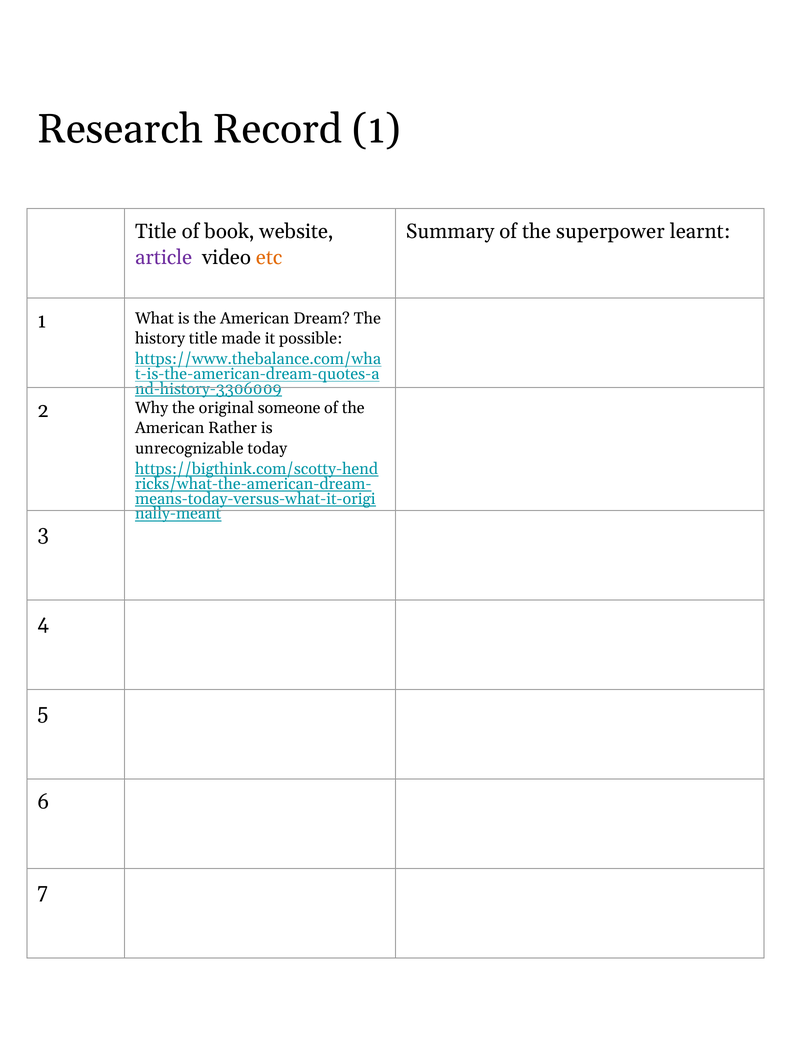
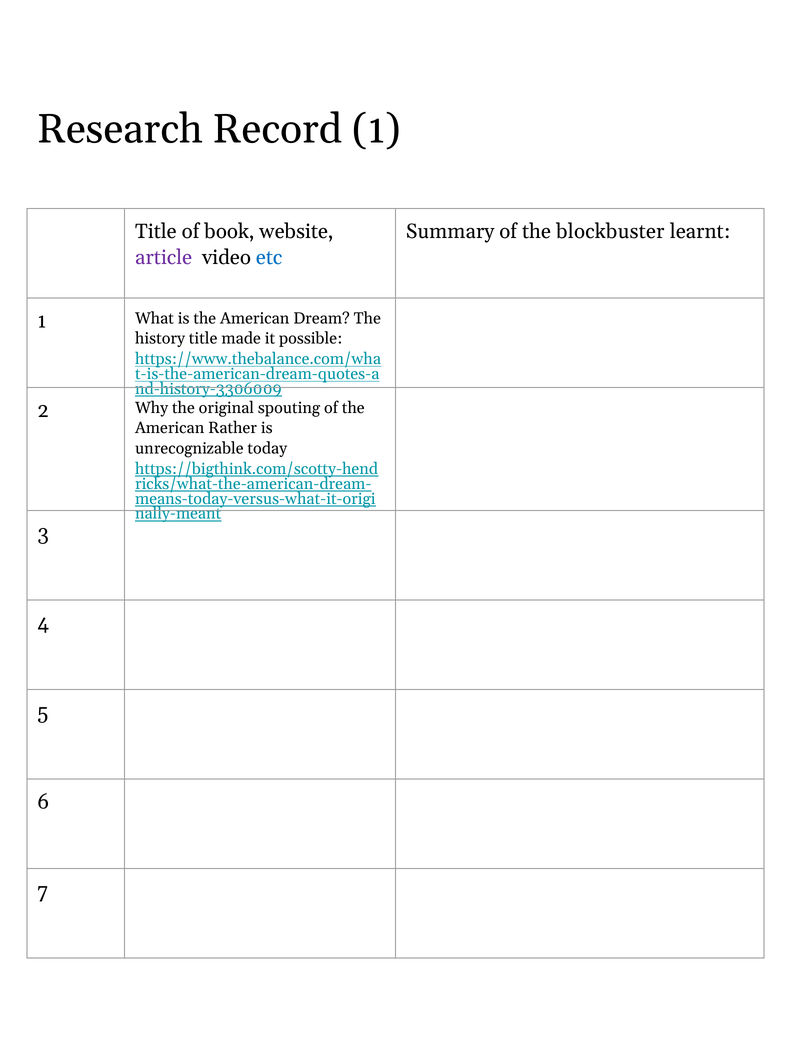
superpower: superpower -> blockbuster
etc colour: orange -> blue
someone: someone -> spouting
